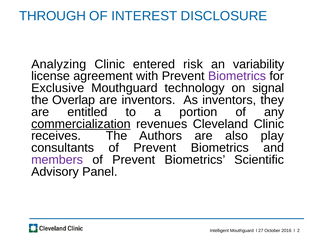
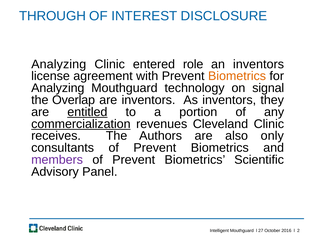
risk: risk -> role
an variability: variability -> inventors
Biometrics at (237, 76) colour: purple -> orange
Exclusive at (58, 88): Exclusive -> Analyzing
entitled underline: none -> present
play: play -> only
